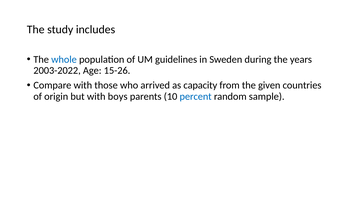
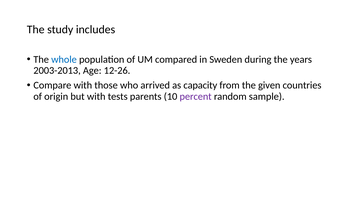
guidelines: guidelines -> compared
2003-2022: 2003-2022 -> 2003-2013
15-26: 15-26 -> 12-26
boys: boys -> tests
percent colour: blue -> purple
